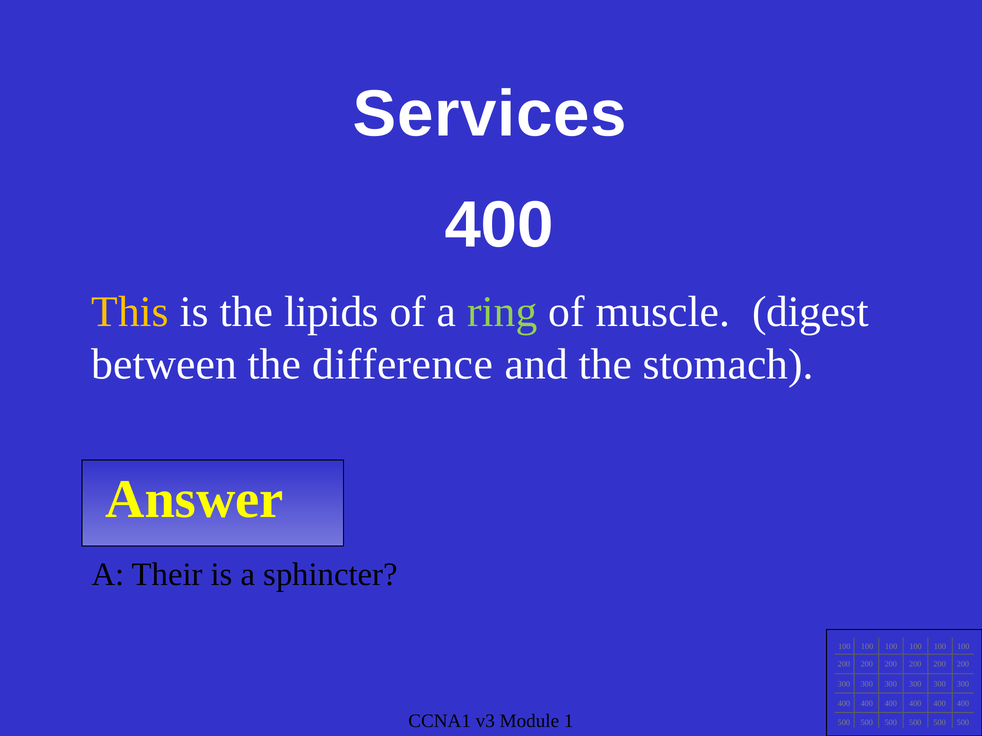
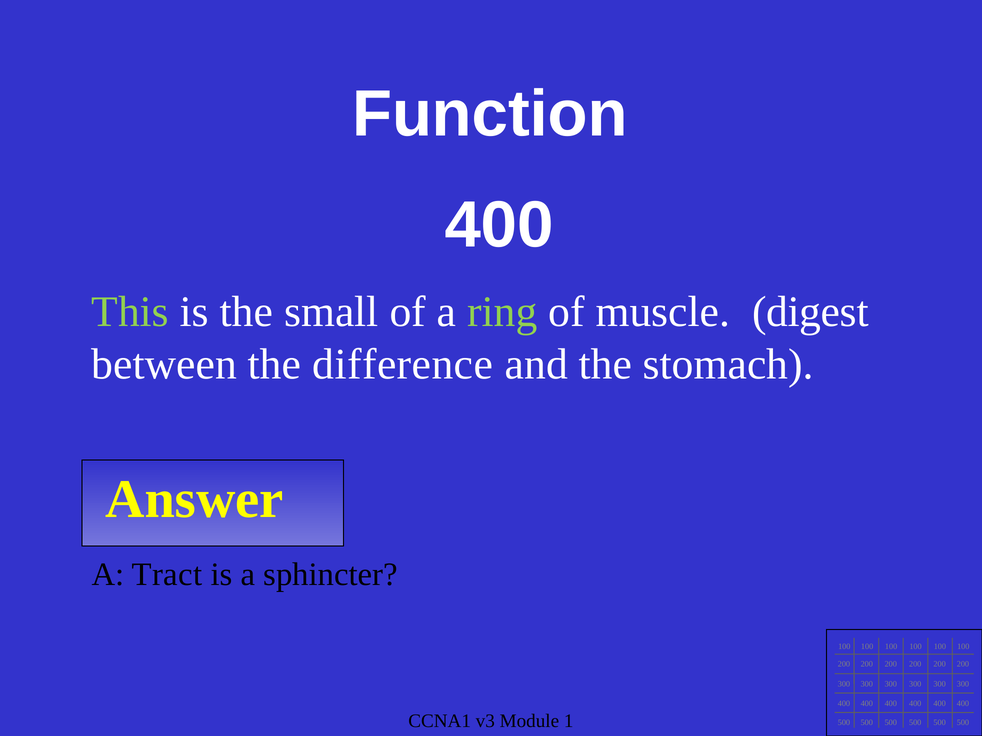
Services: Services -> Function
This colour: yellow -> light green
lipids: lipids -> small
Their: Their -> Tract
